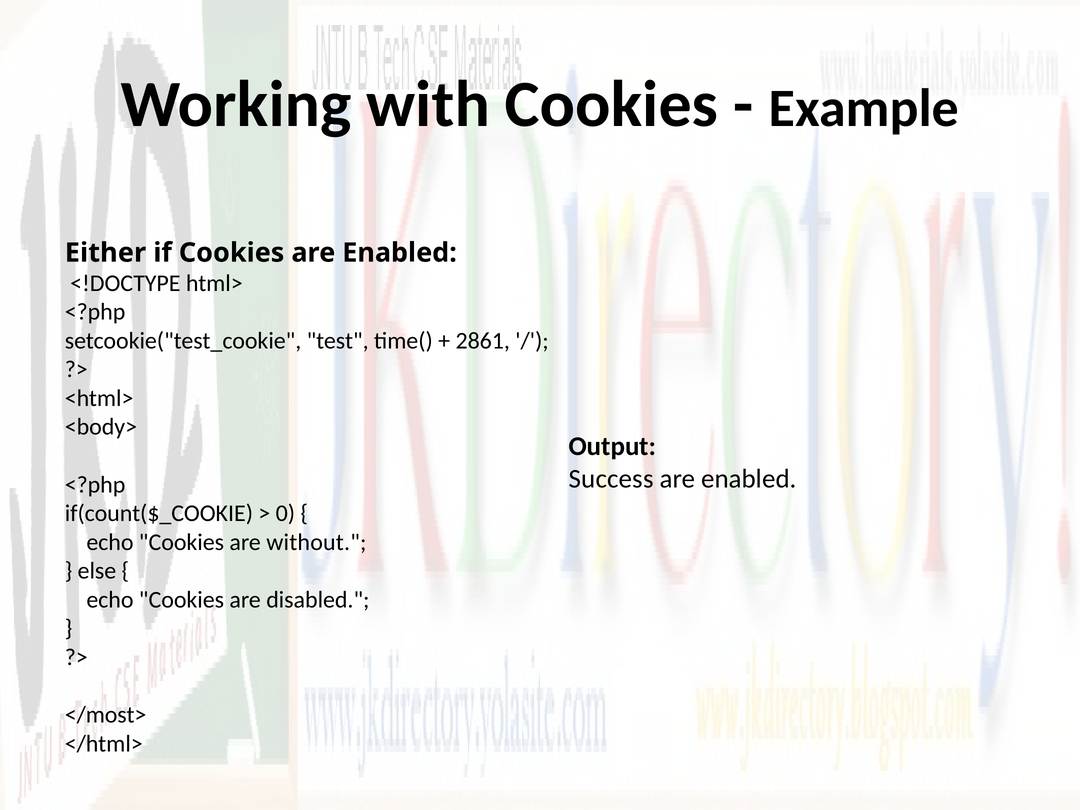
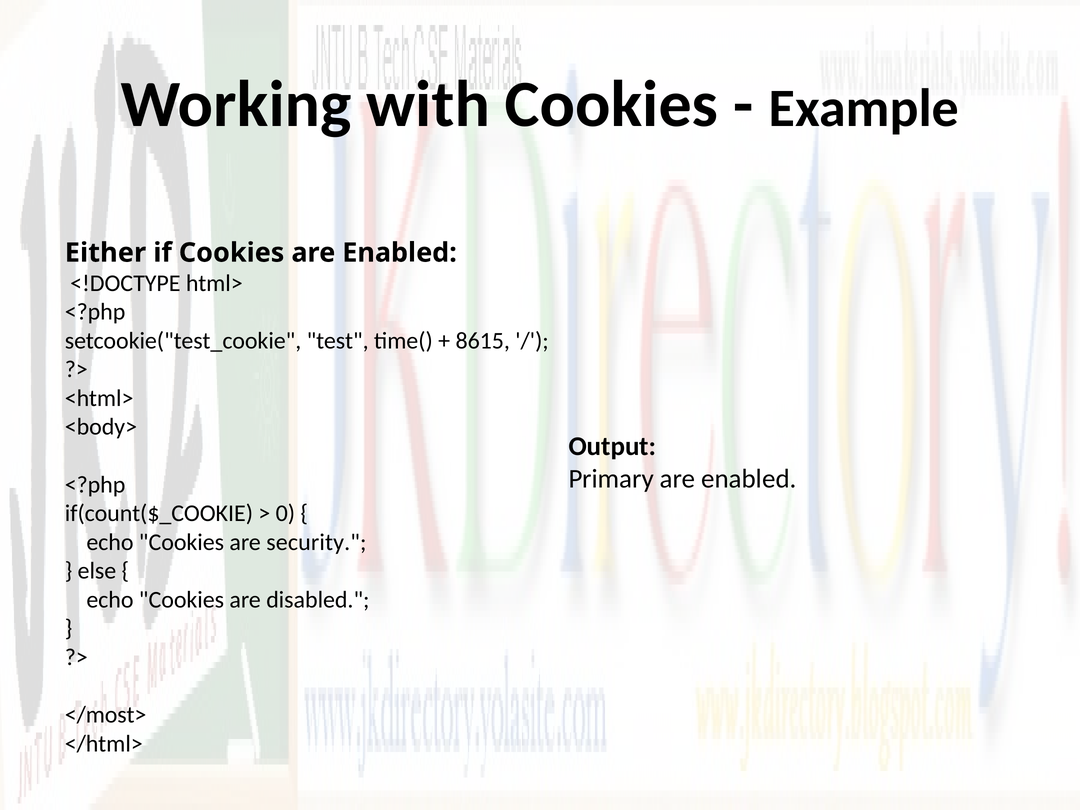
2861: 2861 -> 8615
Success: Success -> Primary
without: without -> security
